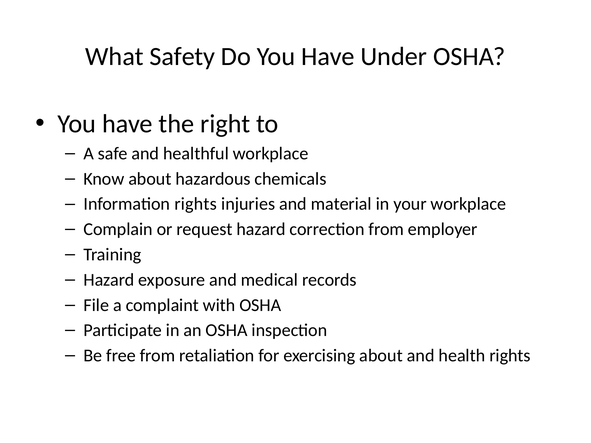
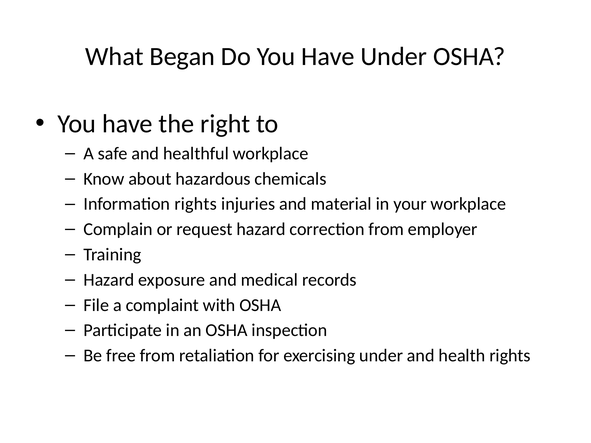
Safety: Safety -> Began
exercising about: about -> under
